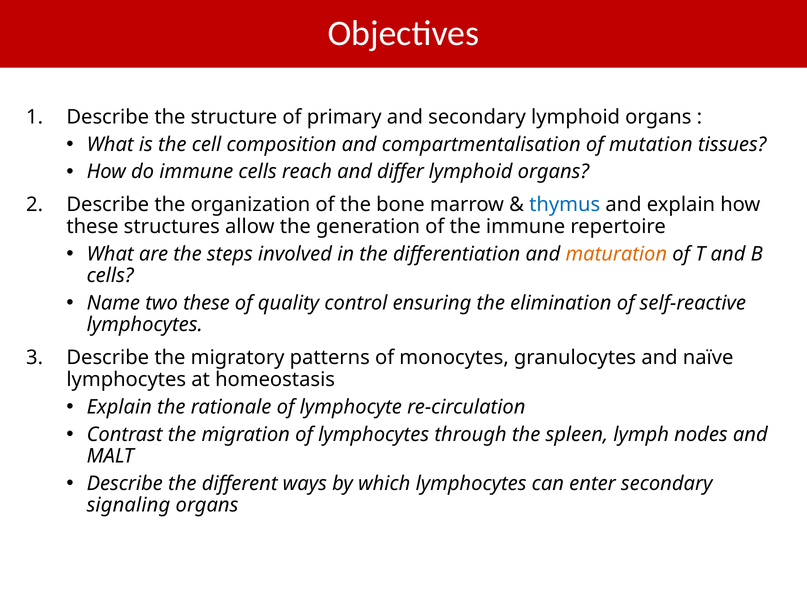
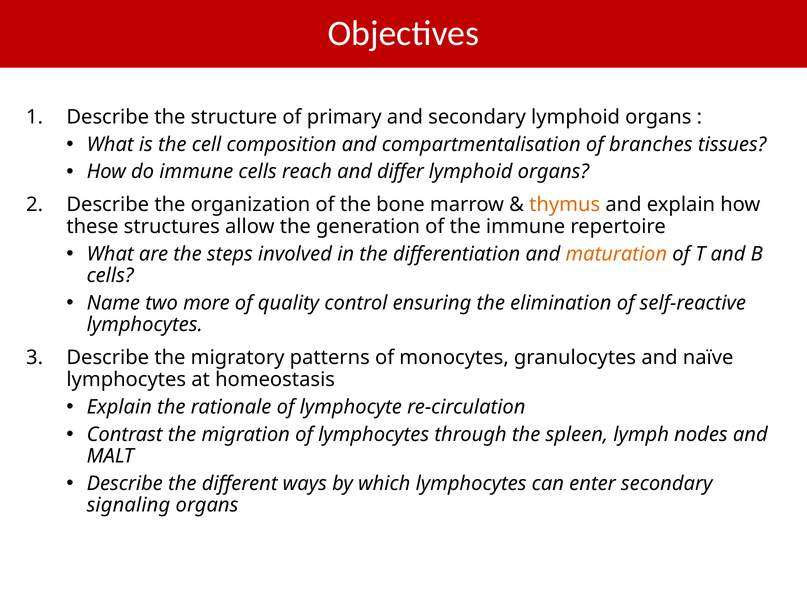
mutation: mutation -> branches
thymus colour: blue -> orange
two these: these -> more
